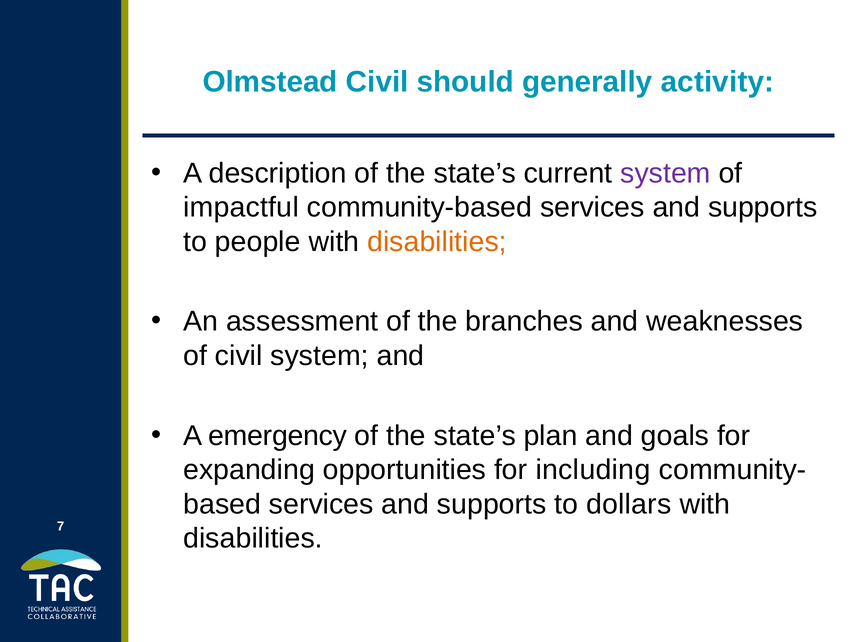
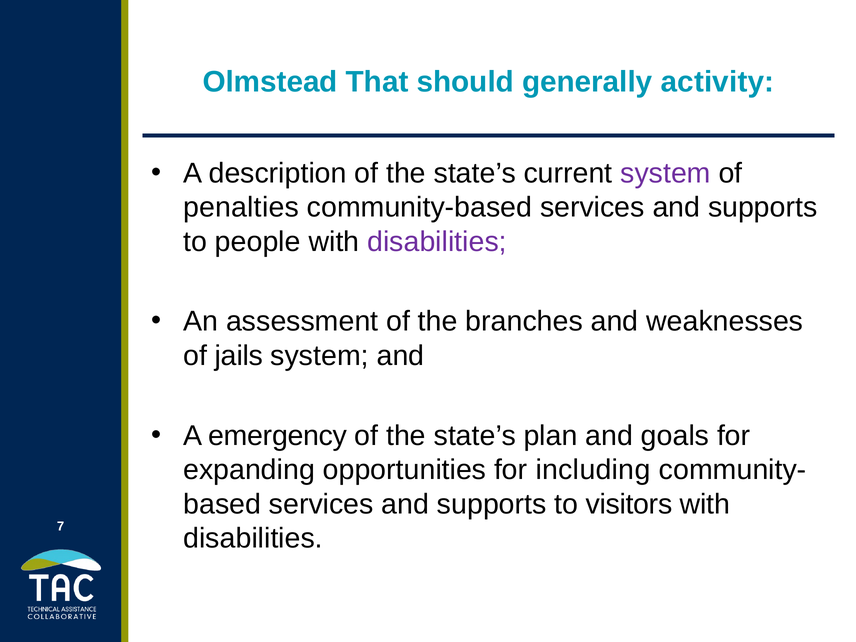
Olmstead Civil: Civil -> That
impactful: impactful -> penalties
disabilities at (437, 242) colour: orange -> purple
of civil: civil -> jails
dollars: dollars -> visitors
